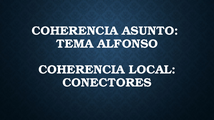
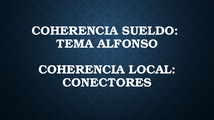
ASUNTO: ASUNTO -> SUELDO
